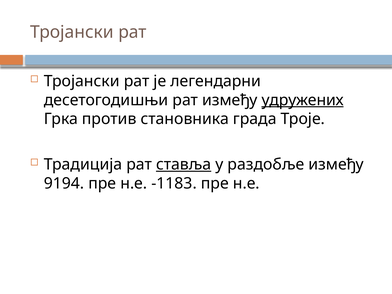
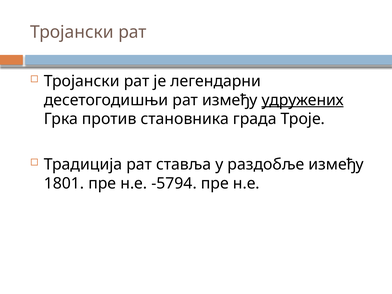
ставља underline: present -> none
9194: 9194 -> 1801
-1183: -1183 -> -5794
